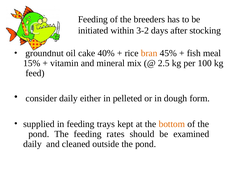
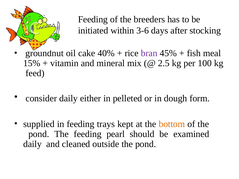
3-2: 3-2 -> 3-6
bran colour: orange -> purple
rates: rates -> pearl
